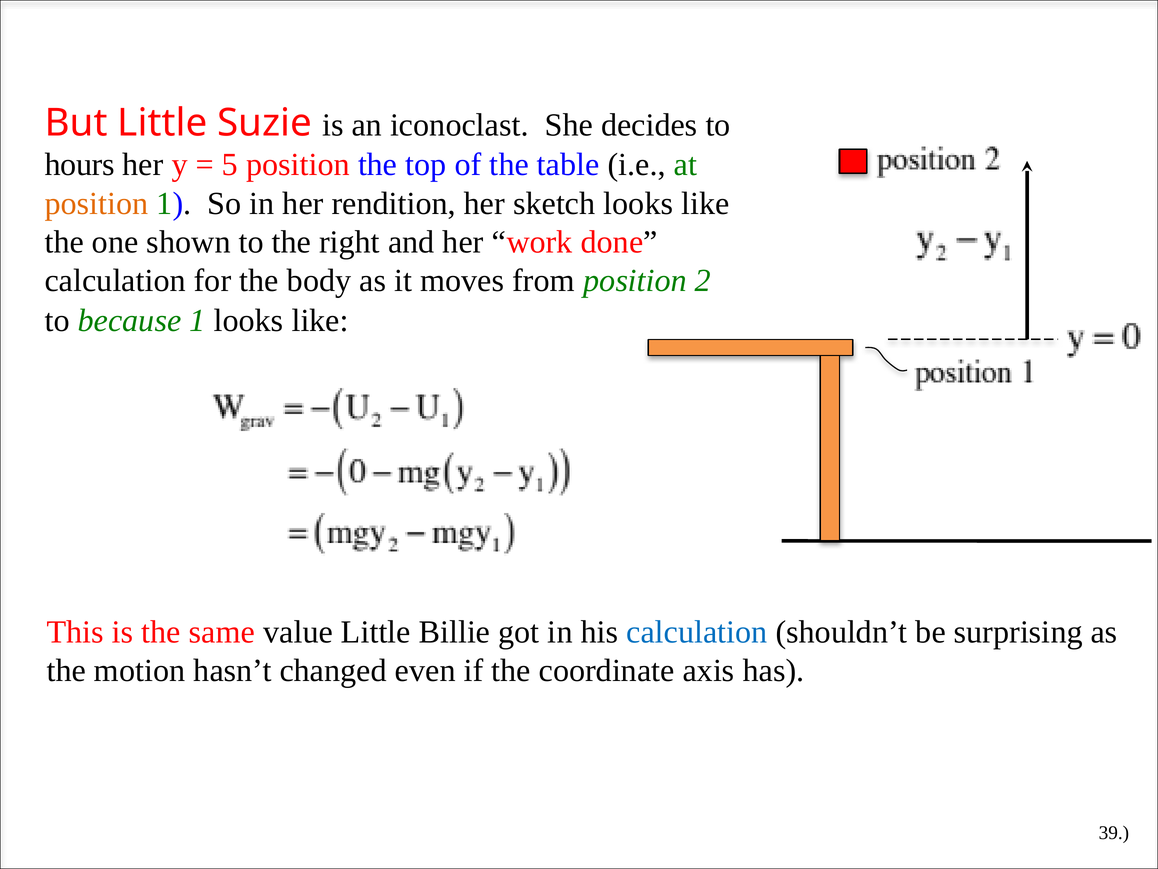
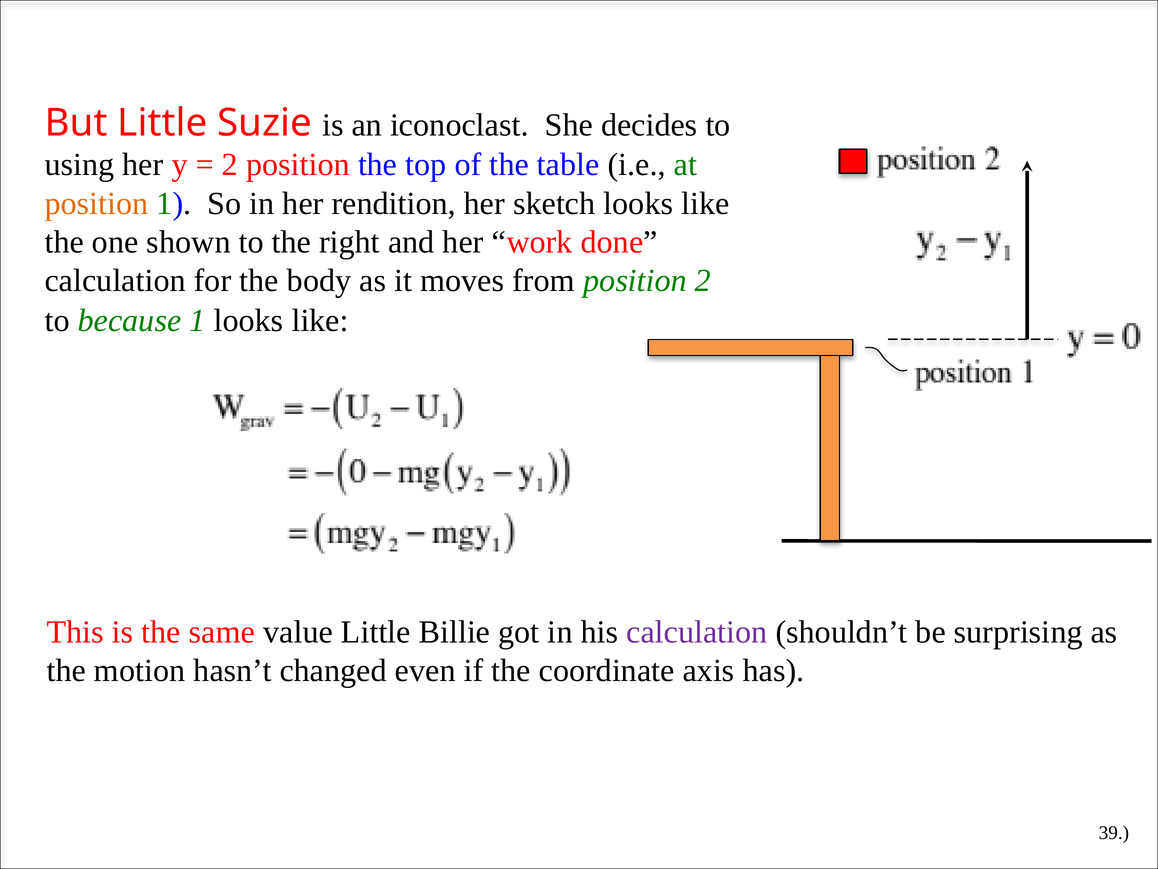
hours: hours -> using
5 at (230, 165): 5 -> 2
calculation at (697, 632) colour: blue -> purple
